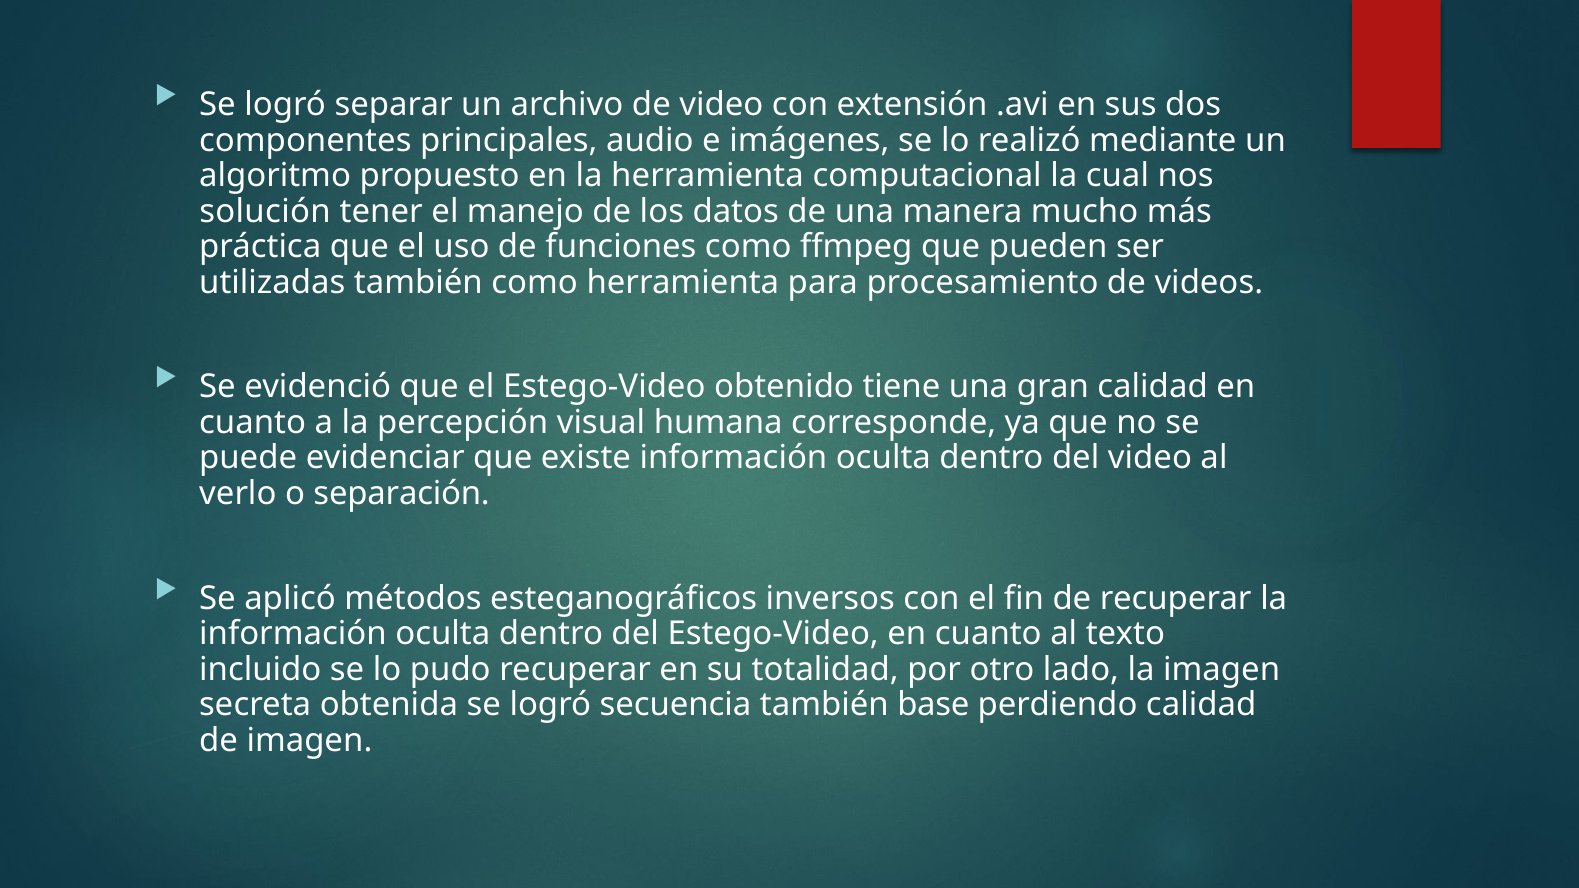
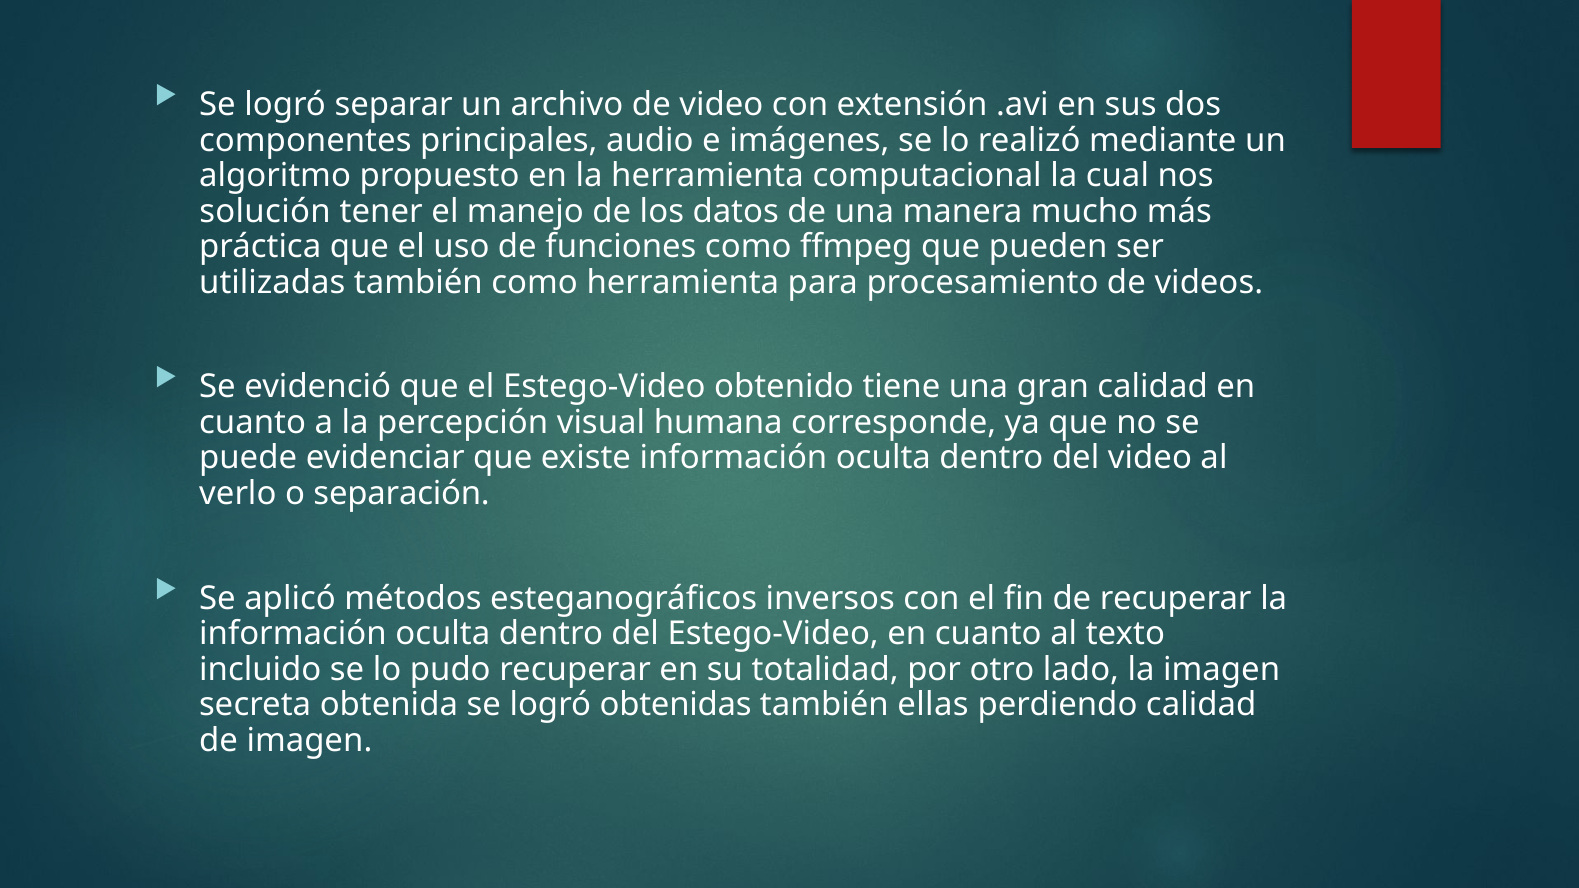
secuencia: secuencia -> obtenidas
base: base -> ellas
